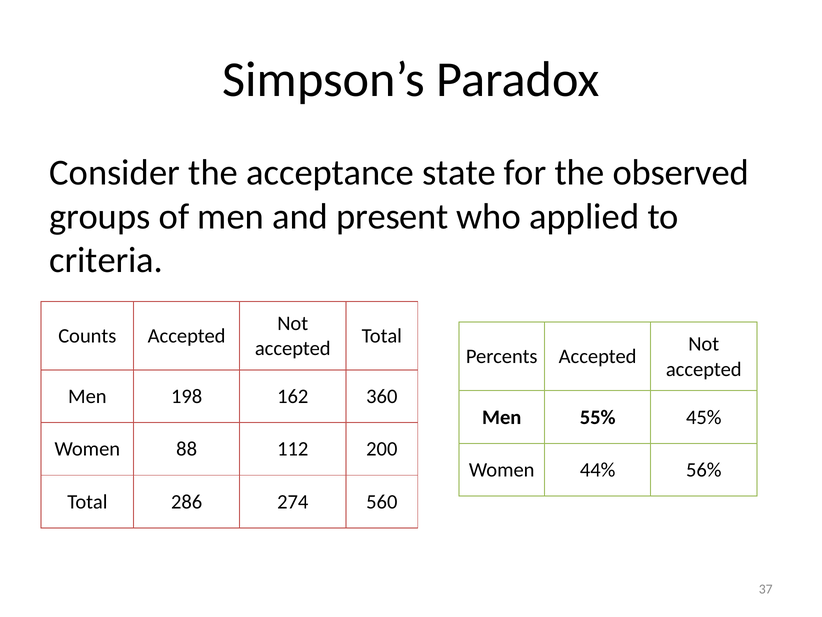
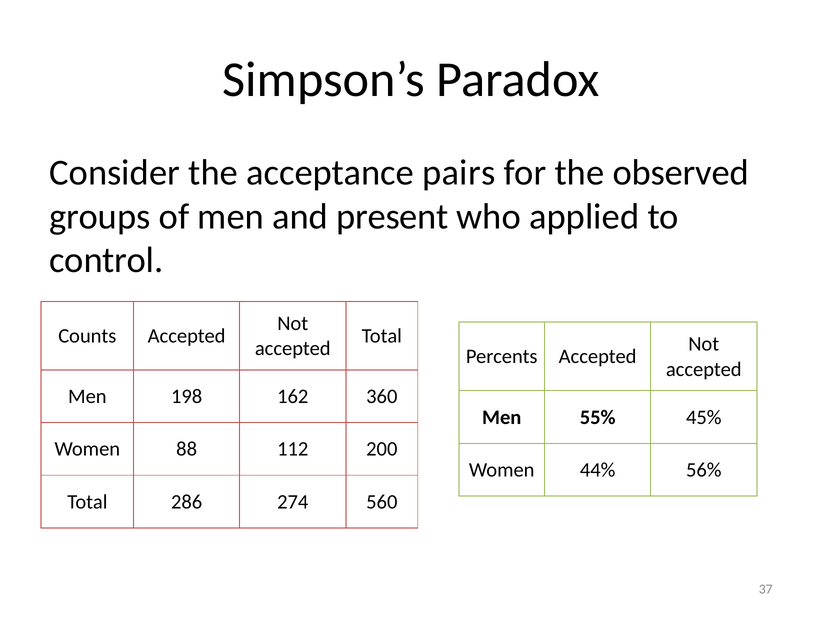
state: state -> pairs
criteria: criteria -> control
